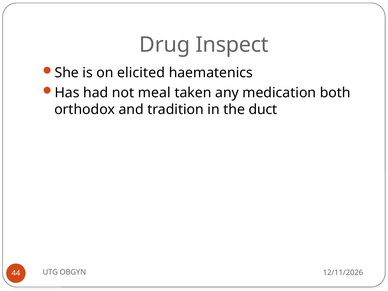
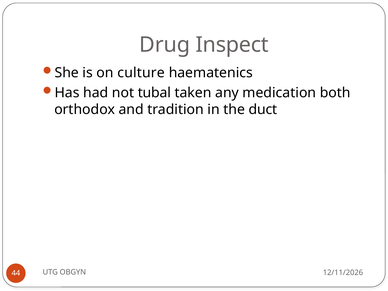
elicited: elicited -> culture
meal: meal -> tubal
